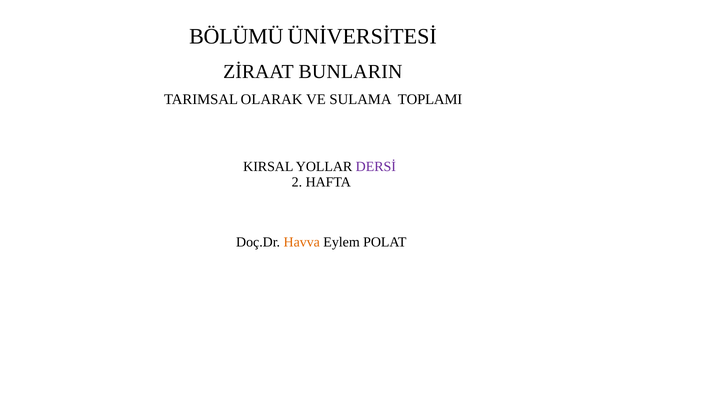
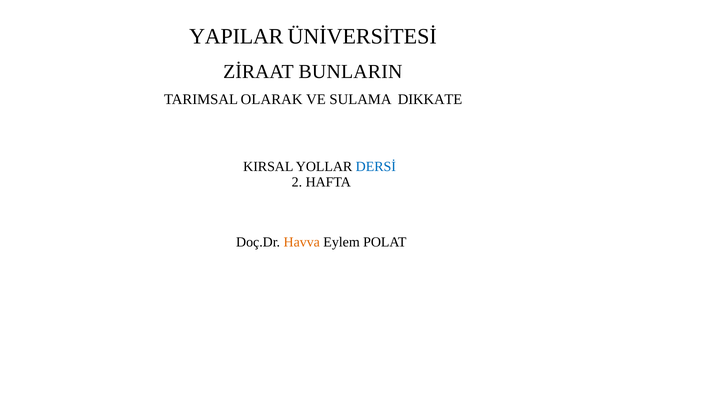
BÖLÜMÜ: BÖLÜMÜ -> YAPILAR
TOPLAMI: TOPLAMI -> DIKKATE
DERSİ colour: purple -> blue
